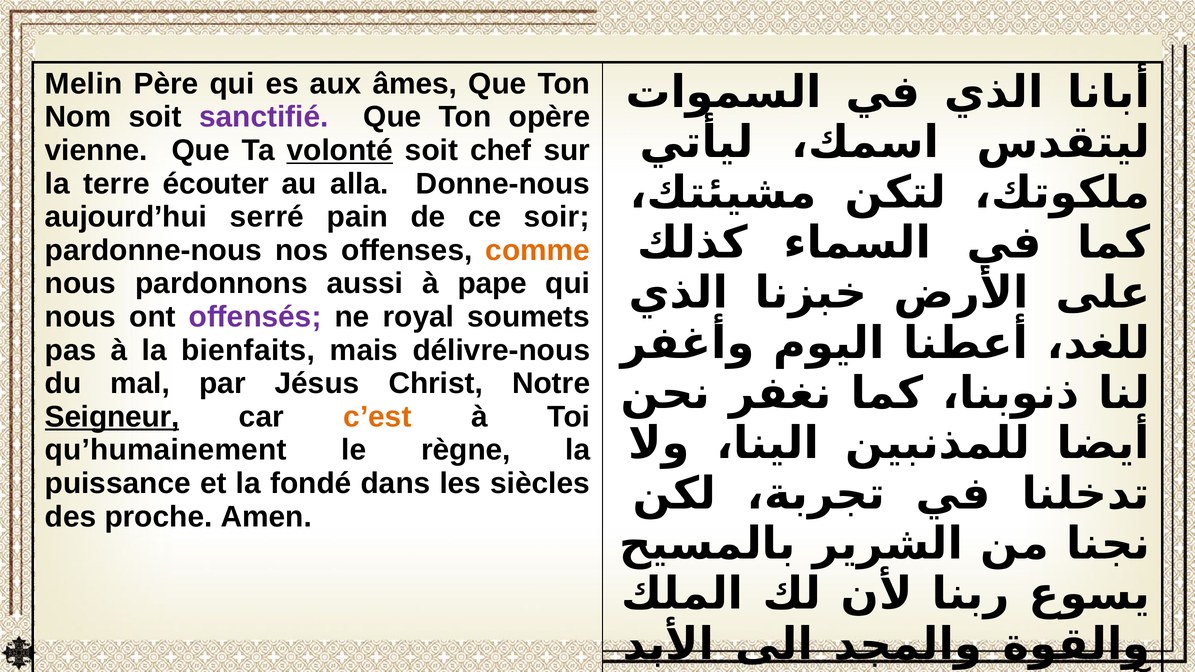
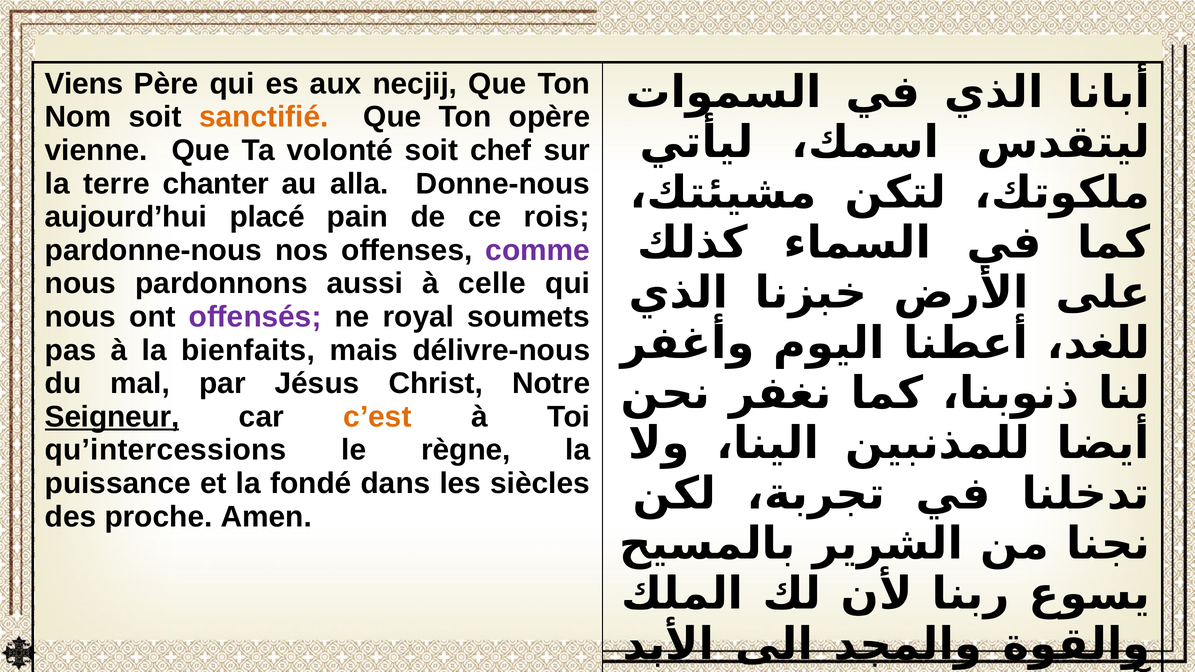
Melin: Melin -> Viens
âmes: âmes -> necjij
sanctifié colour: purple -> orange
volonté underline: present -> none
écouter: écouter -> chanter
serré: serré -> placé
soir: soir -> rois
comme colour: orange -> purple
pape: pape -> celle
qu’humainement: qu’humainement -> qu’intercessions
